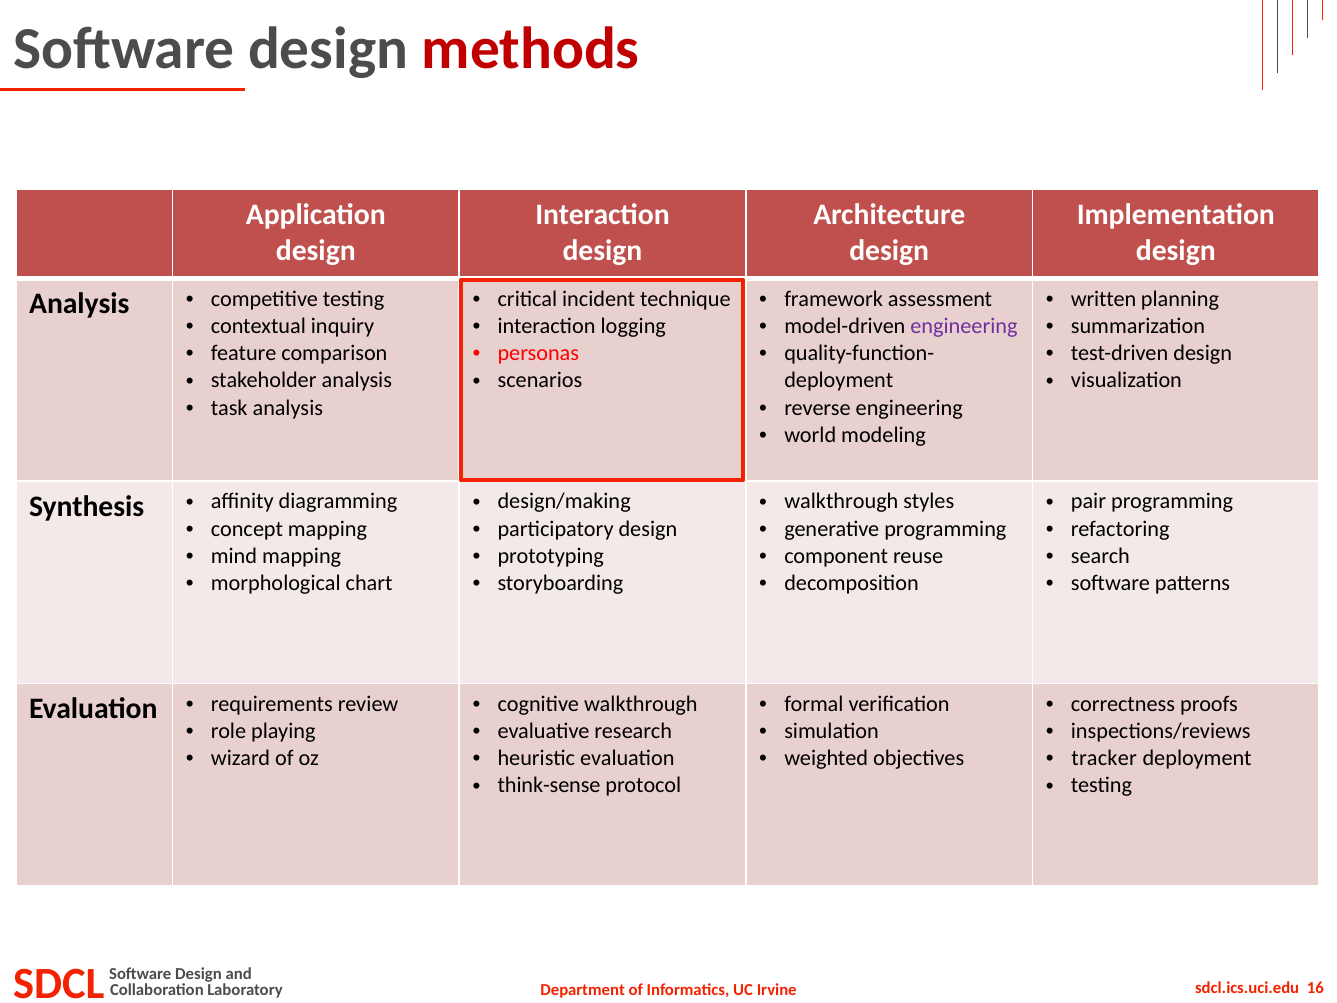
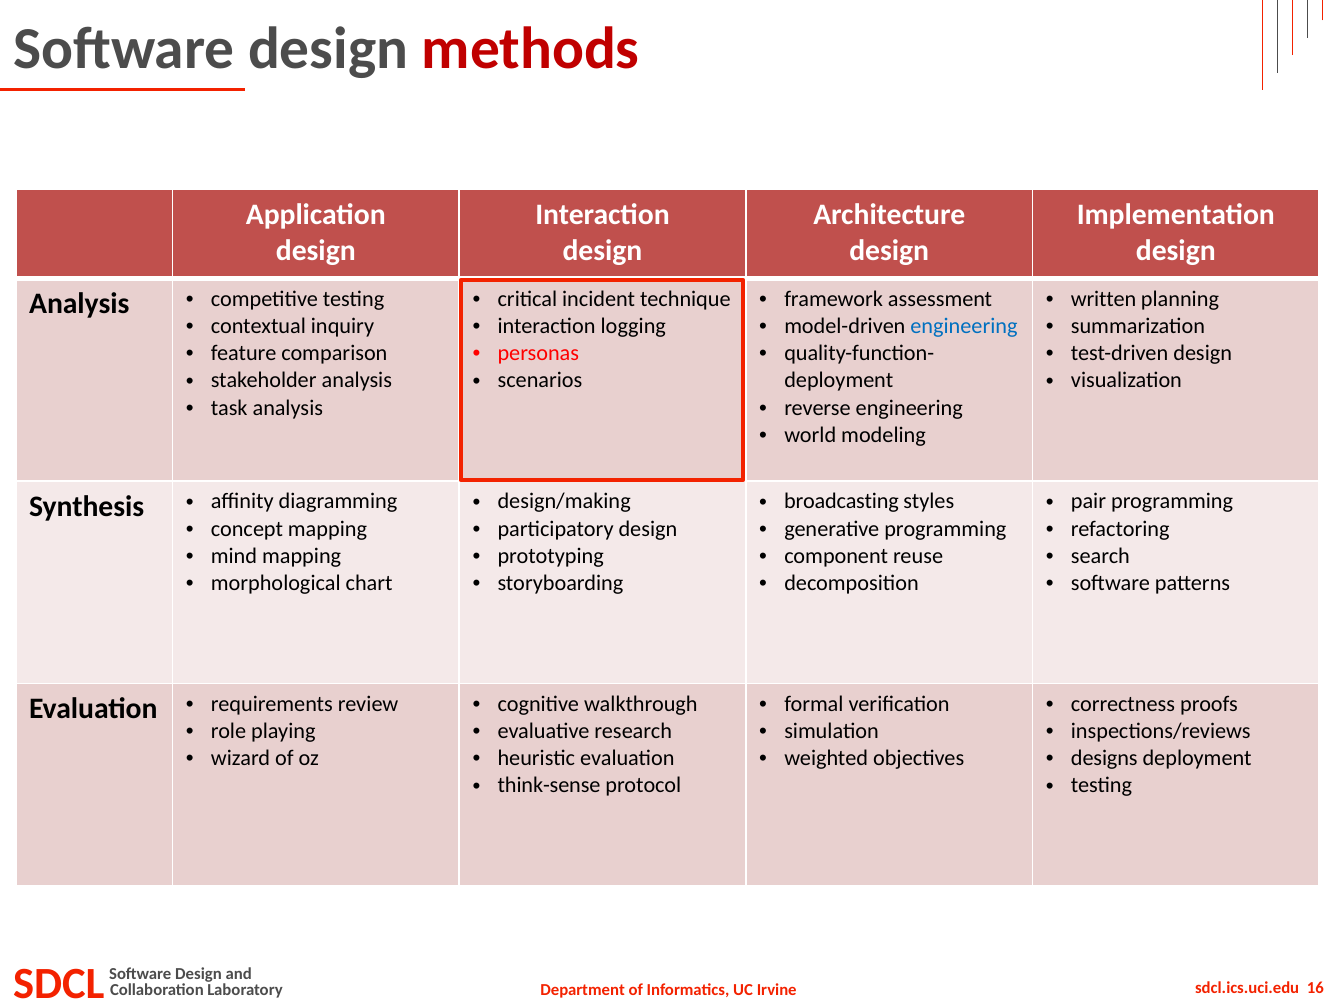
engineering at (964, 326) colour: purple -> blue
walkthrough at (841, 501): walkthrough -> broadcasting
tracker: tracker -> designs
